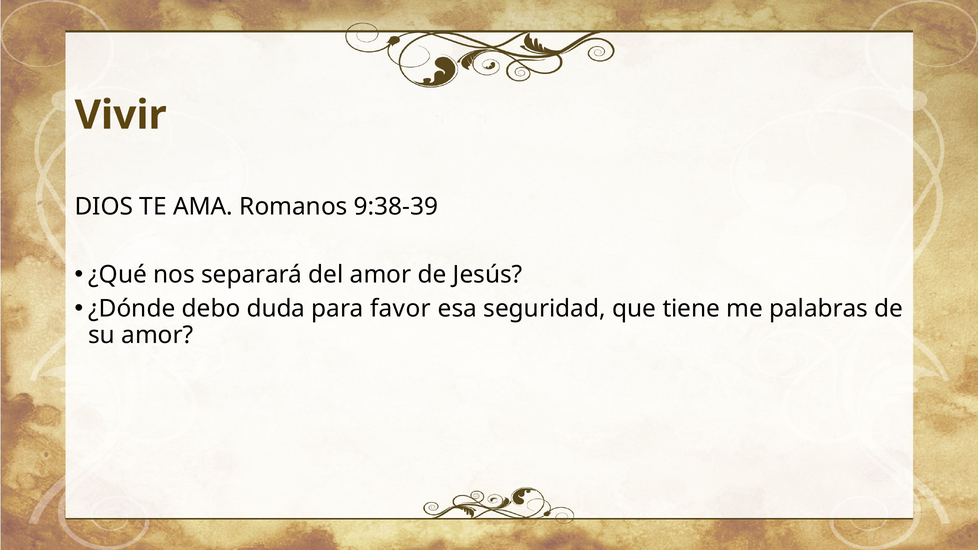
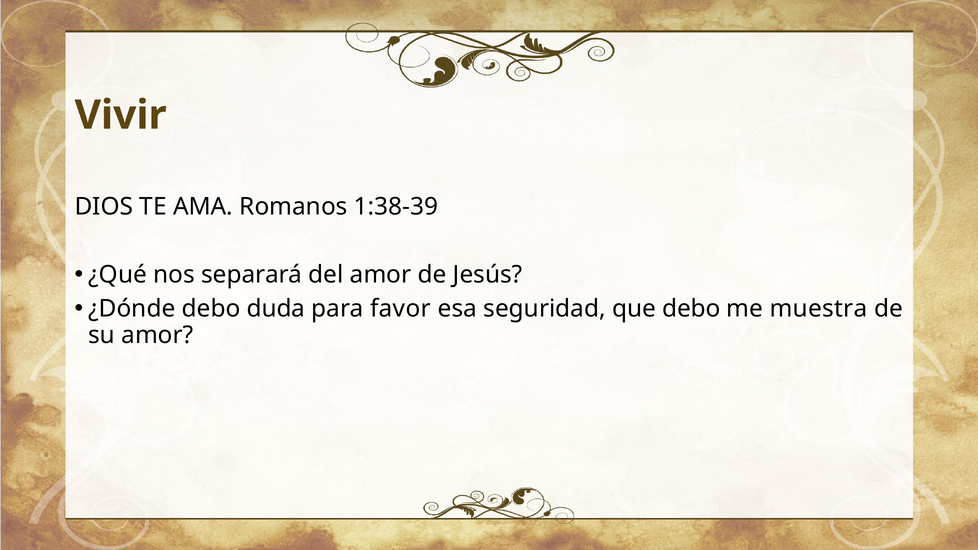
9:38-39: 9:38-39 -> 1:38-39
que tiene: tiene -> debo
palabras: palabras -> muestra
